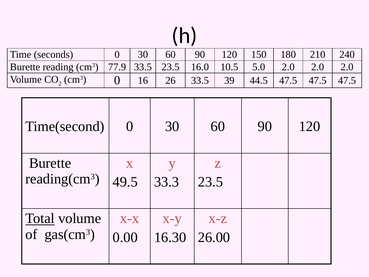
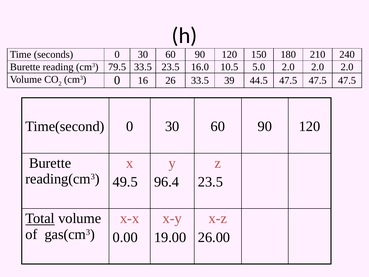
77.9: 77.9 -> 79.5
33.3: 33.3 -> 96.4
16.30: 16.30 -> 19.00
